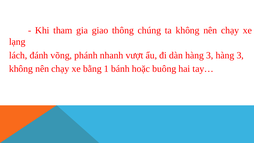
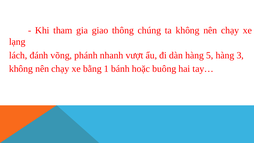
dàn hàng 3: 3 -> 5
